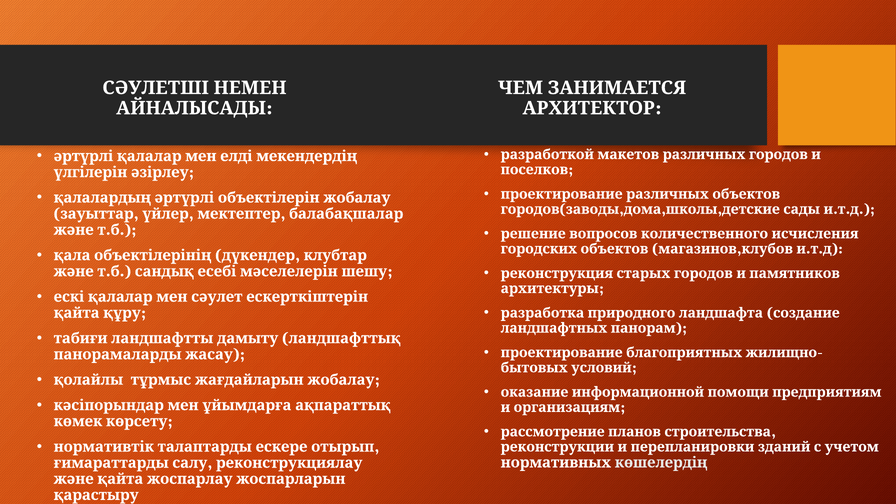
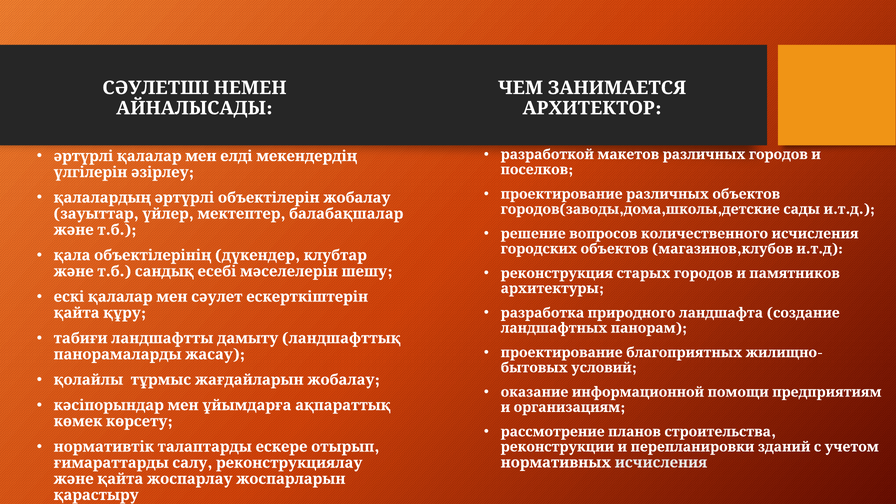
нормативных көшелердің: көшелердің -> исчисления
